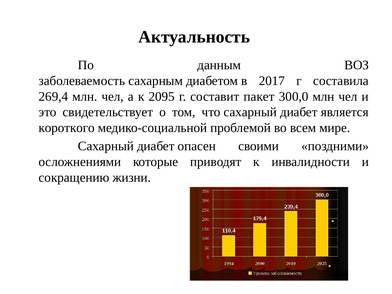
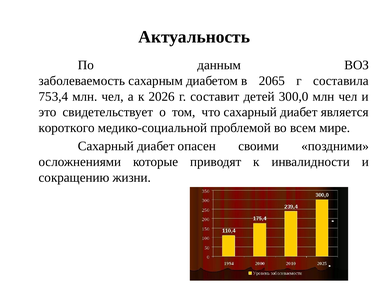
2017: 2017 -> 2065
269,4: 269,4 -> 753,4
2095: 2095 -> 2026
пакет: пакет -> детей
